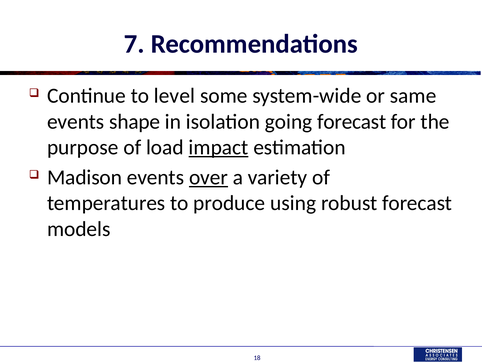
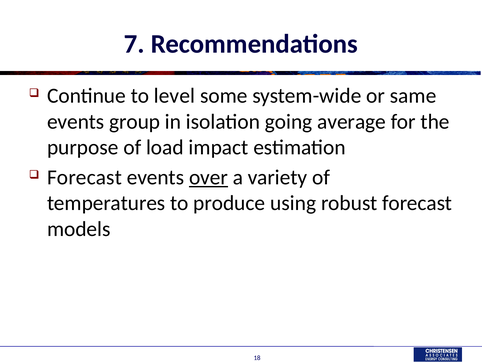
shape: shape -> group
going forecast: forecast -> average
impact underline: present -> none
Madison at (85, 177): Madison -> Forecast
